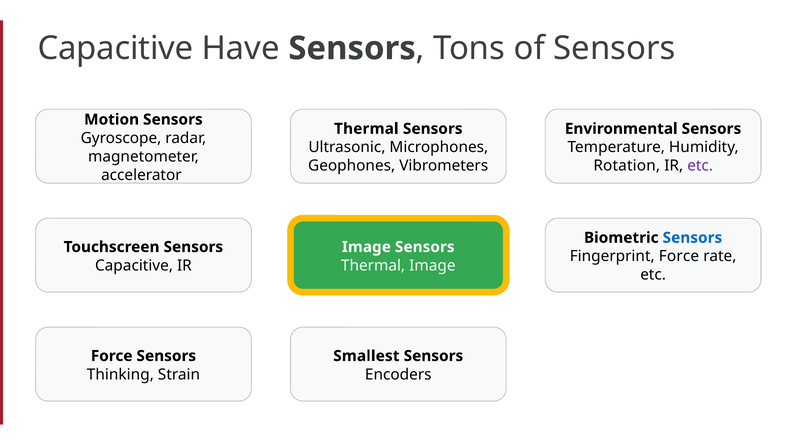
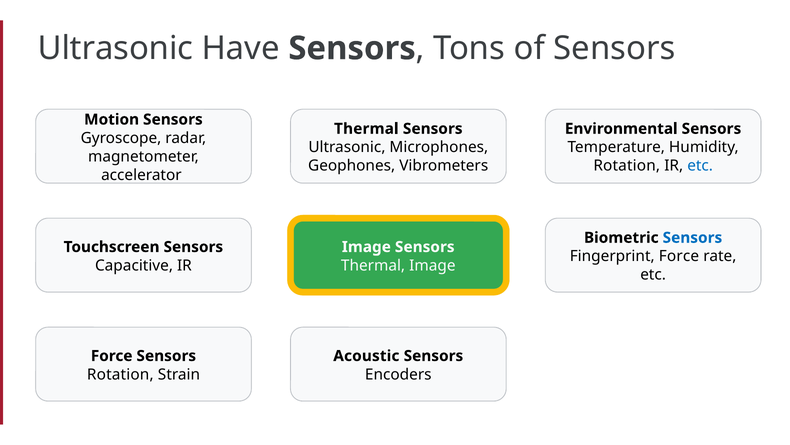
Capacitive at (115, 48): Capacitive -> Ultrasonic
etc at (700, 165) colour: purple -> blue
Smallest: Smallest -> Acoustic
Thinking at (120, 374): Thinking -> Rotation
